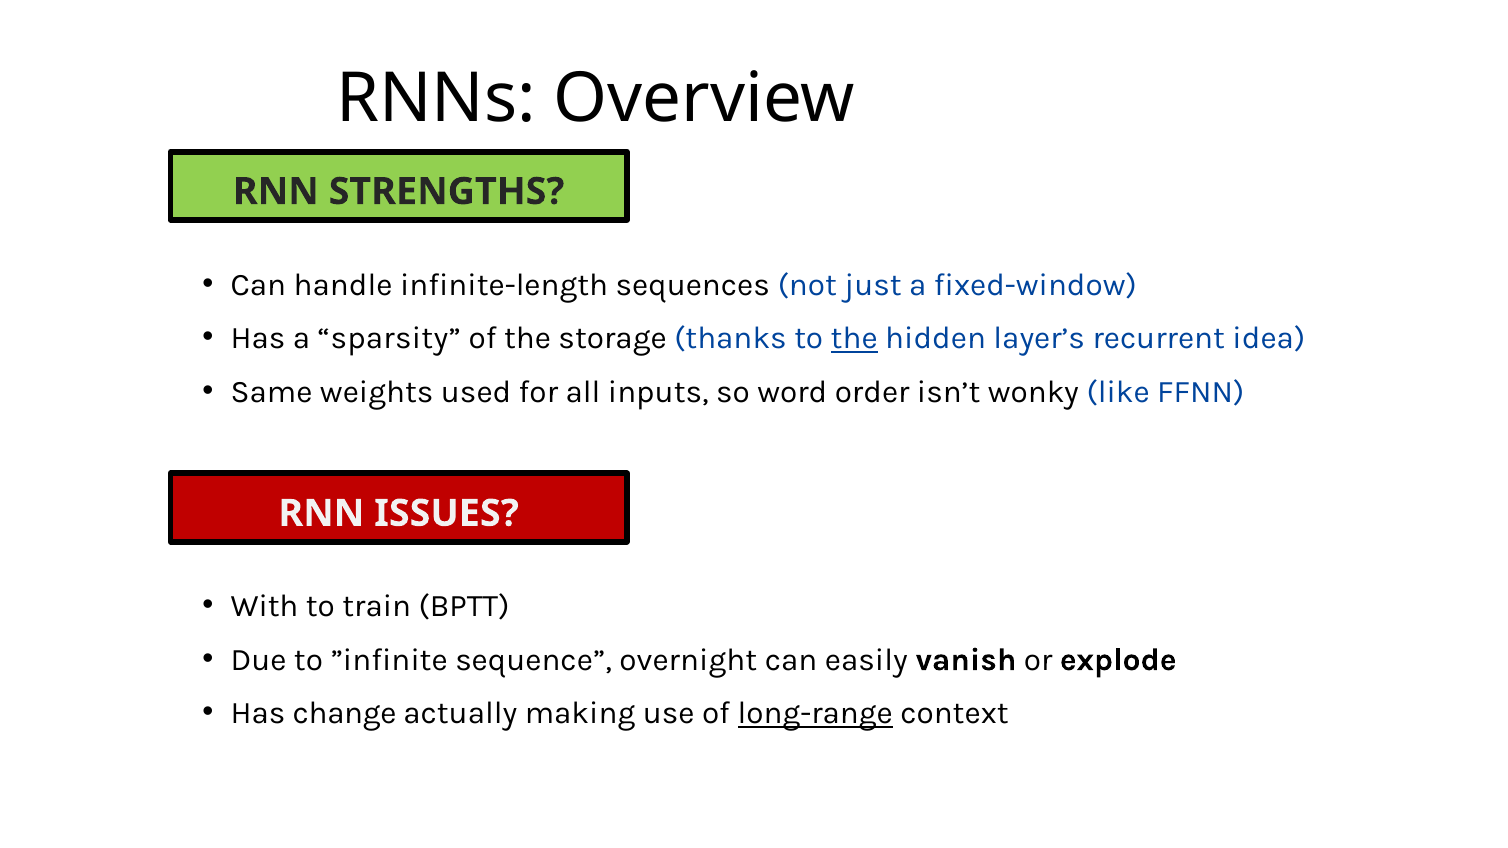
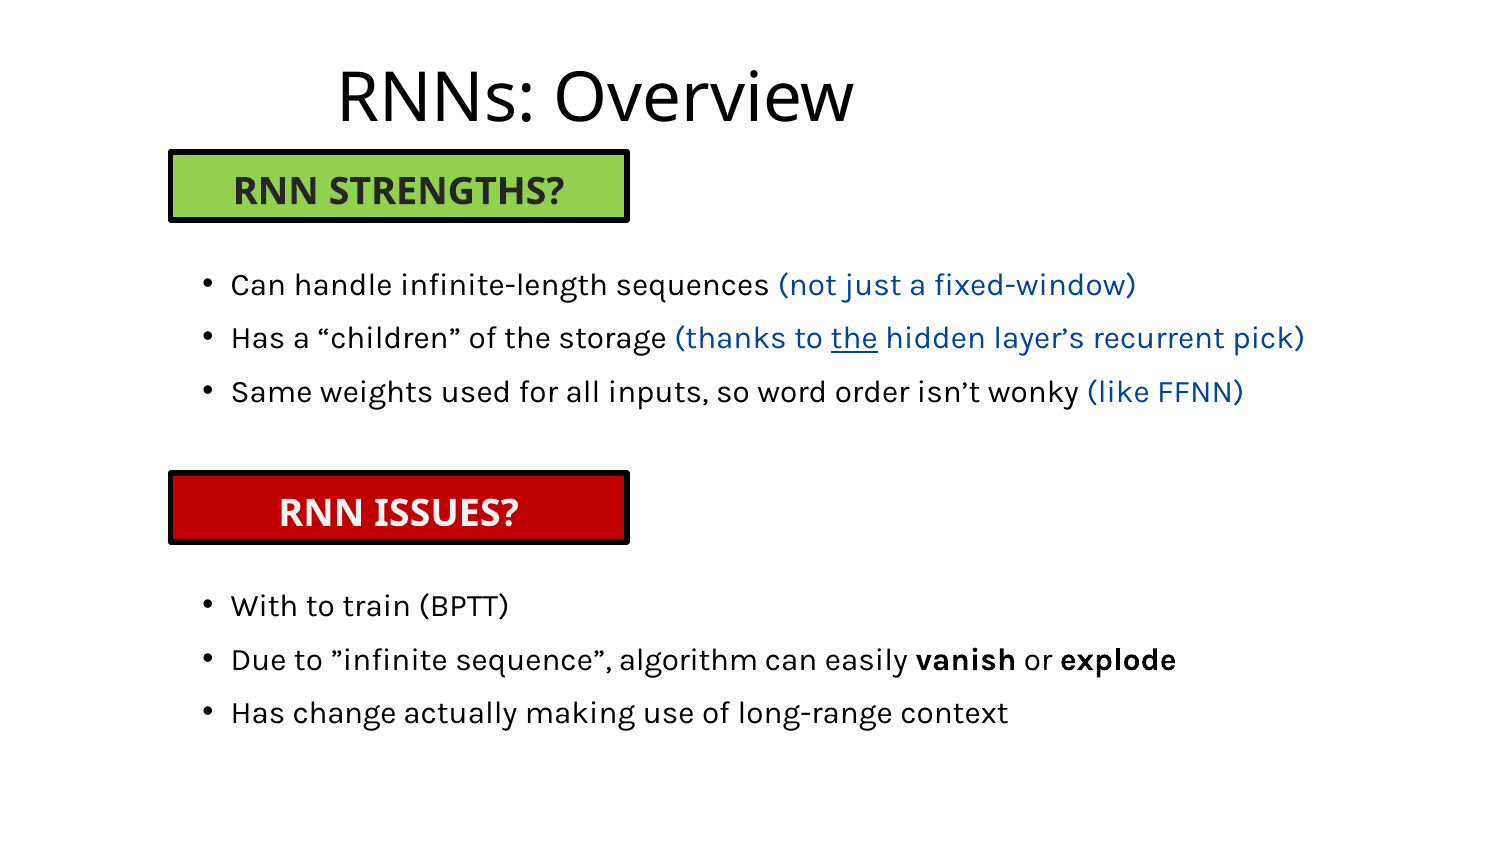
sparsity: sparsity -> children
idea: idea -> pick
overnight: overnight -> algorithm
long-range underline: present -> none
